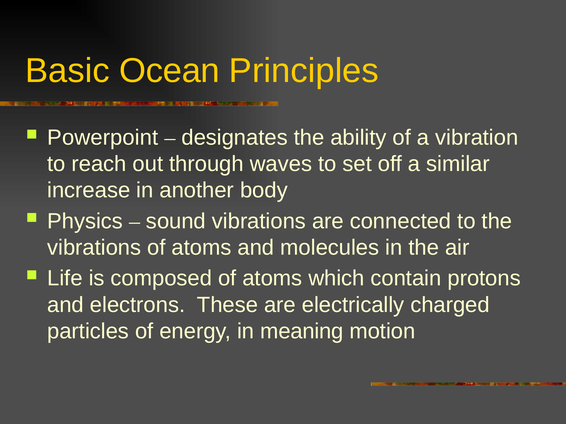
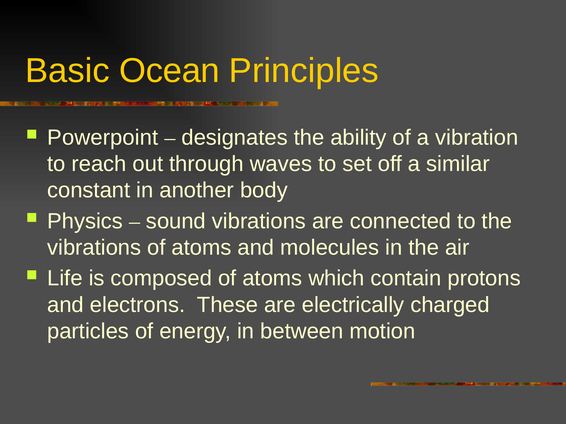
increase: increase -> constant
meaning: meaning -> between
